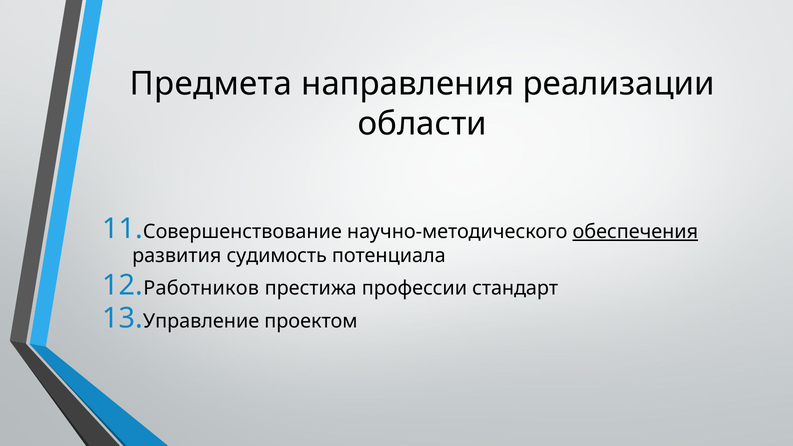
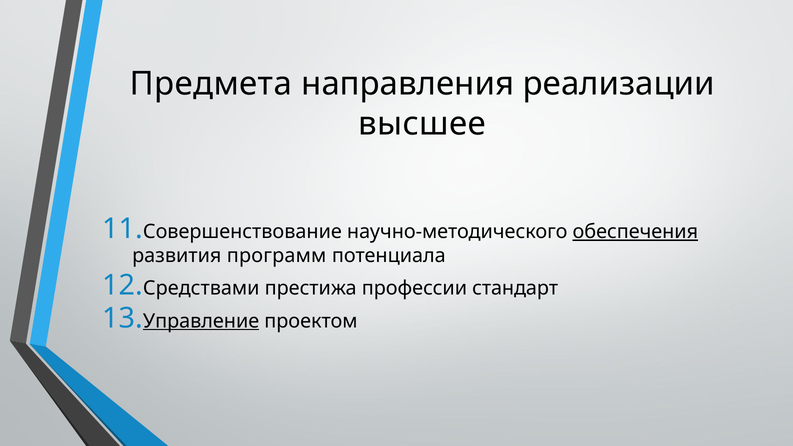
области: области -> высшее
судимость: судимость -> программ
Работников: Работников -> Средствами
Управление underline: none -> present
